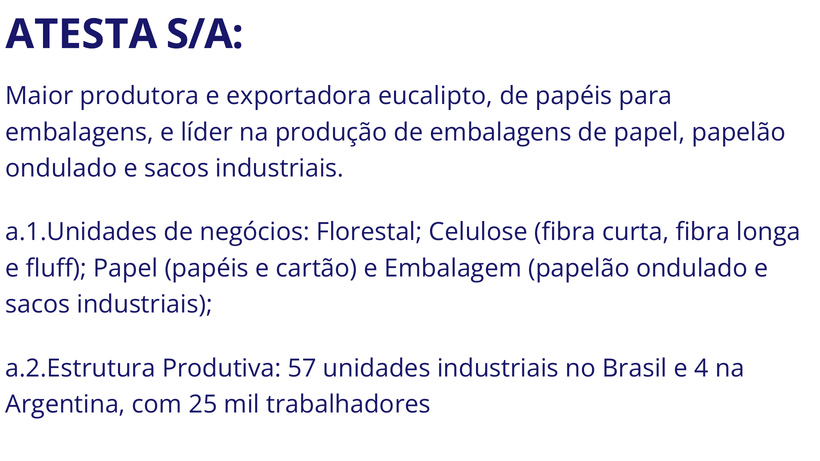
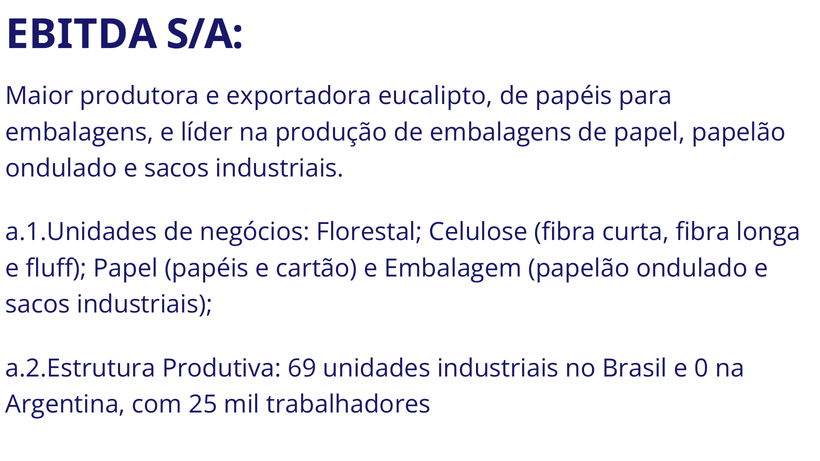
ATESTA: ATESTA -> EBITDA
57: 57 -> 69
4: 4 -> 0
